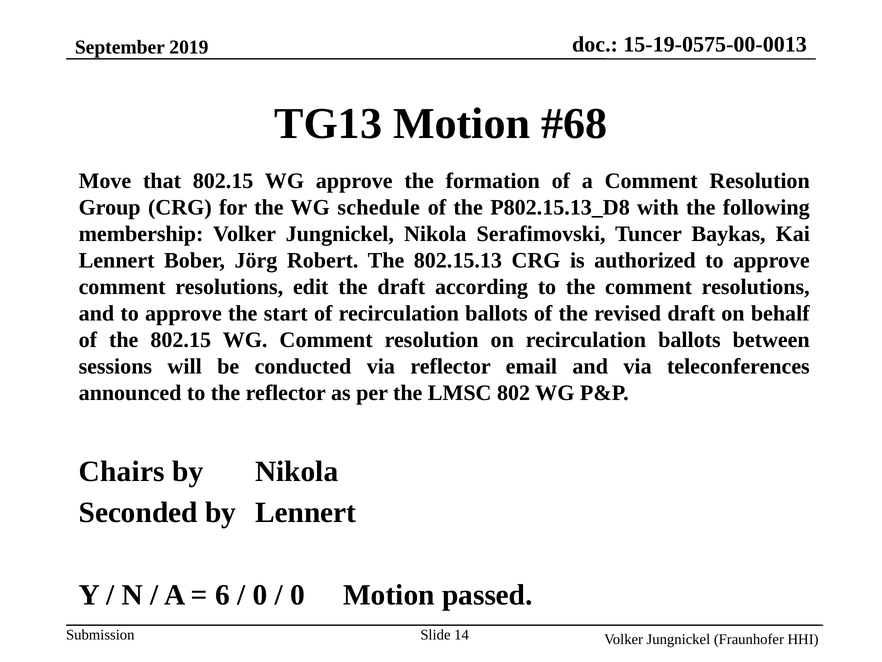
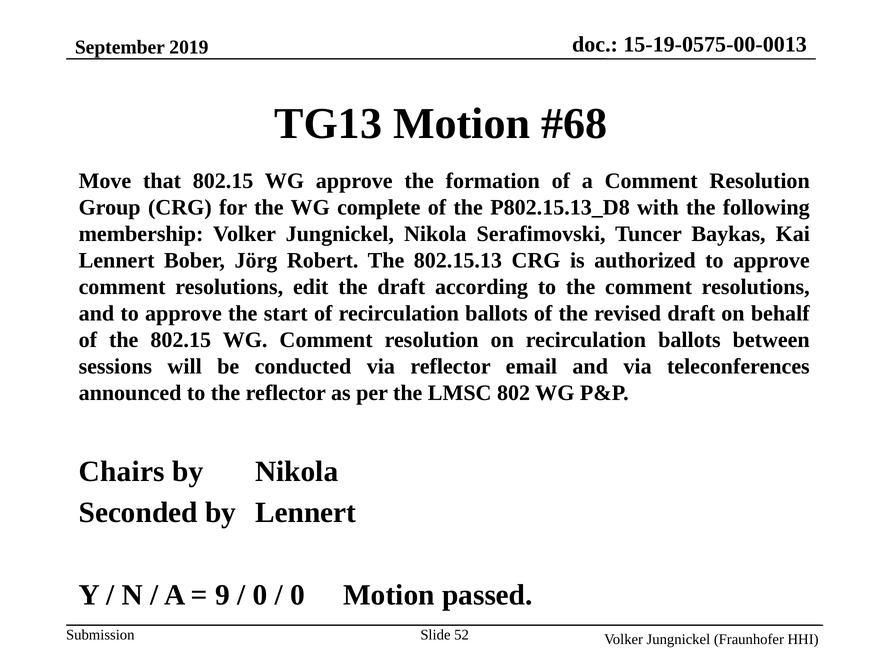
schedule: schedule -> complete
6: 6 -> 9
14: 14 -> 52
